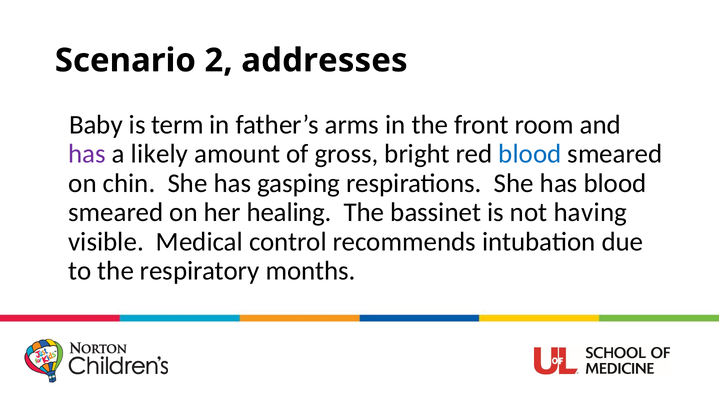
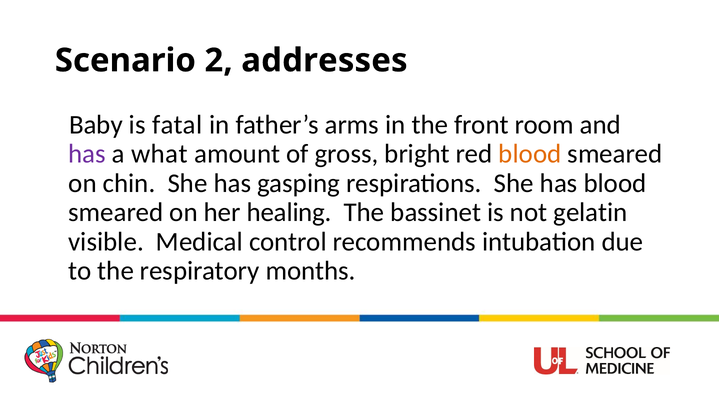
term: term -> fatal
likely: likely -> what
blood at (530, 154) colour: blue -> orange
having: having -> gelatin
